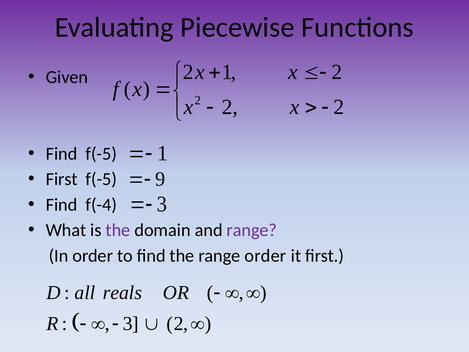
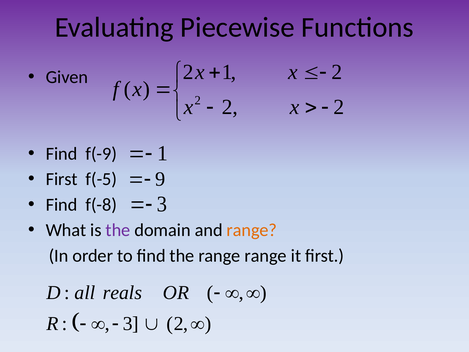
Find f(-5: f(-5 -> f(-9
f(-4: f(-4 -> f(-8
range at (252, 230) colour: purple -> orange
range order: order -> range
